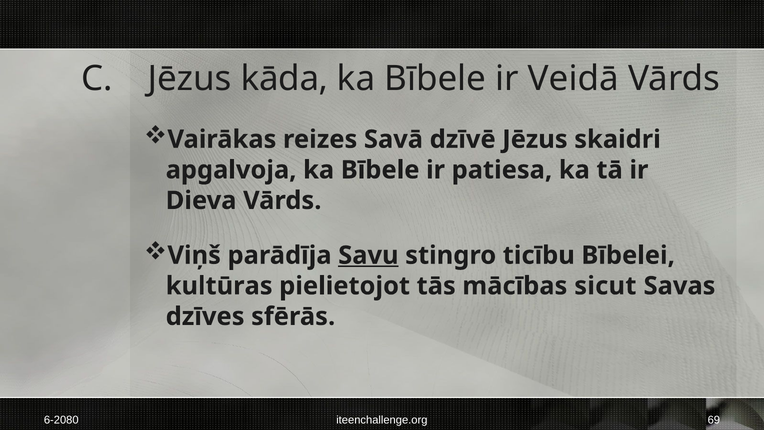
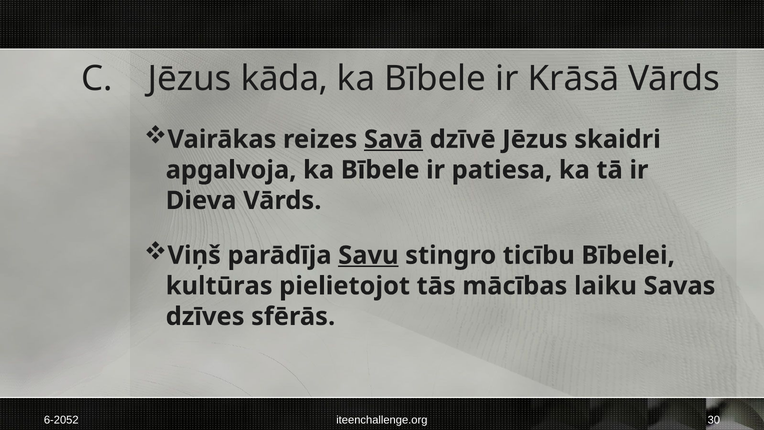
Veidā: Veidā -> Krāsā
Savā underline: none -> present
sicut: sicut -> laiku
6-2080: 6-2080 -> 6-2052
69: 69 -> 30
